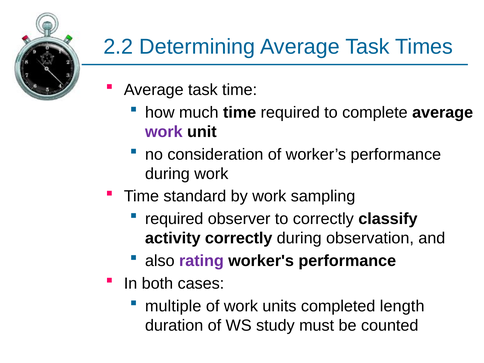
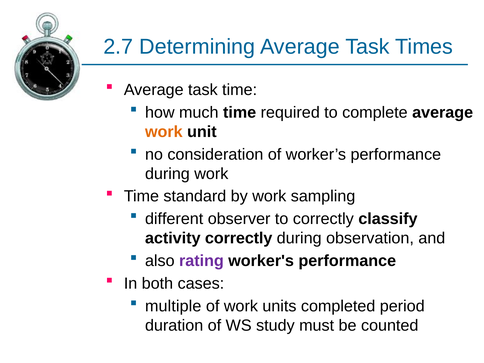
2.2: 2.2 -> 2.7
work at (164, 132) colour: purple -> orange
required at (174, 219): required -> different
length: length -> period
